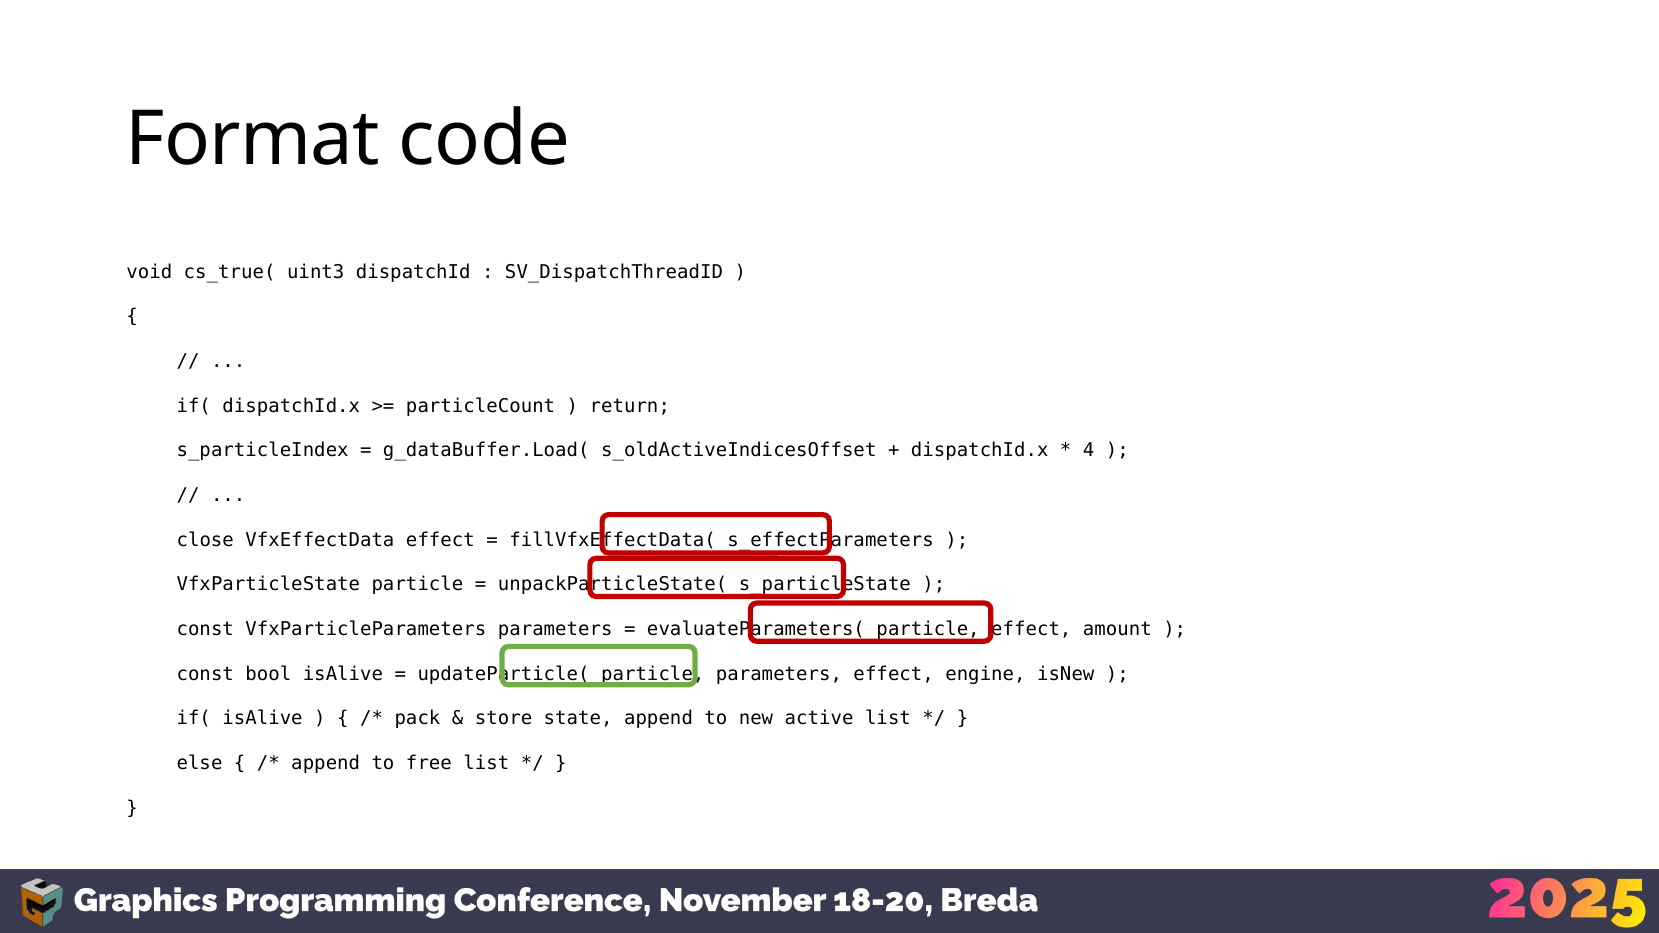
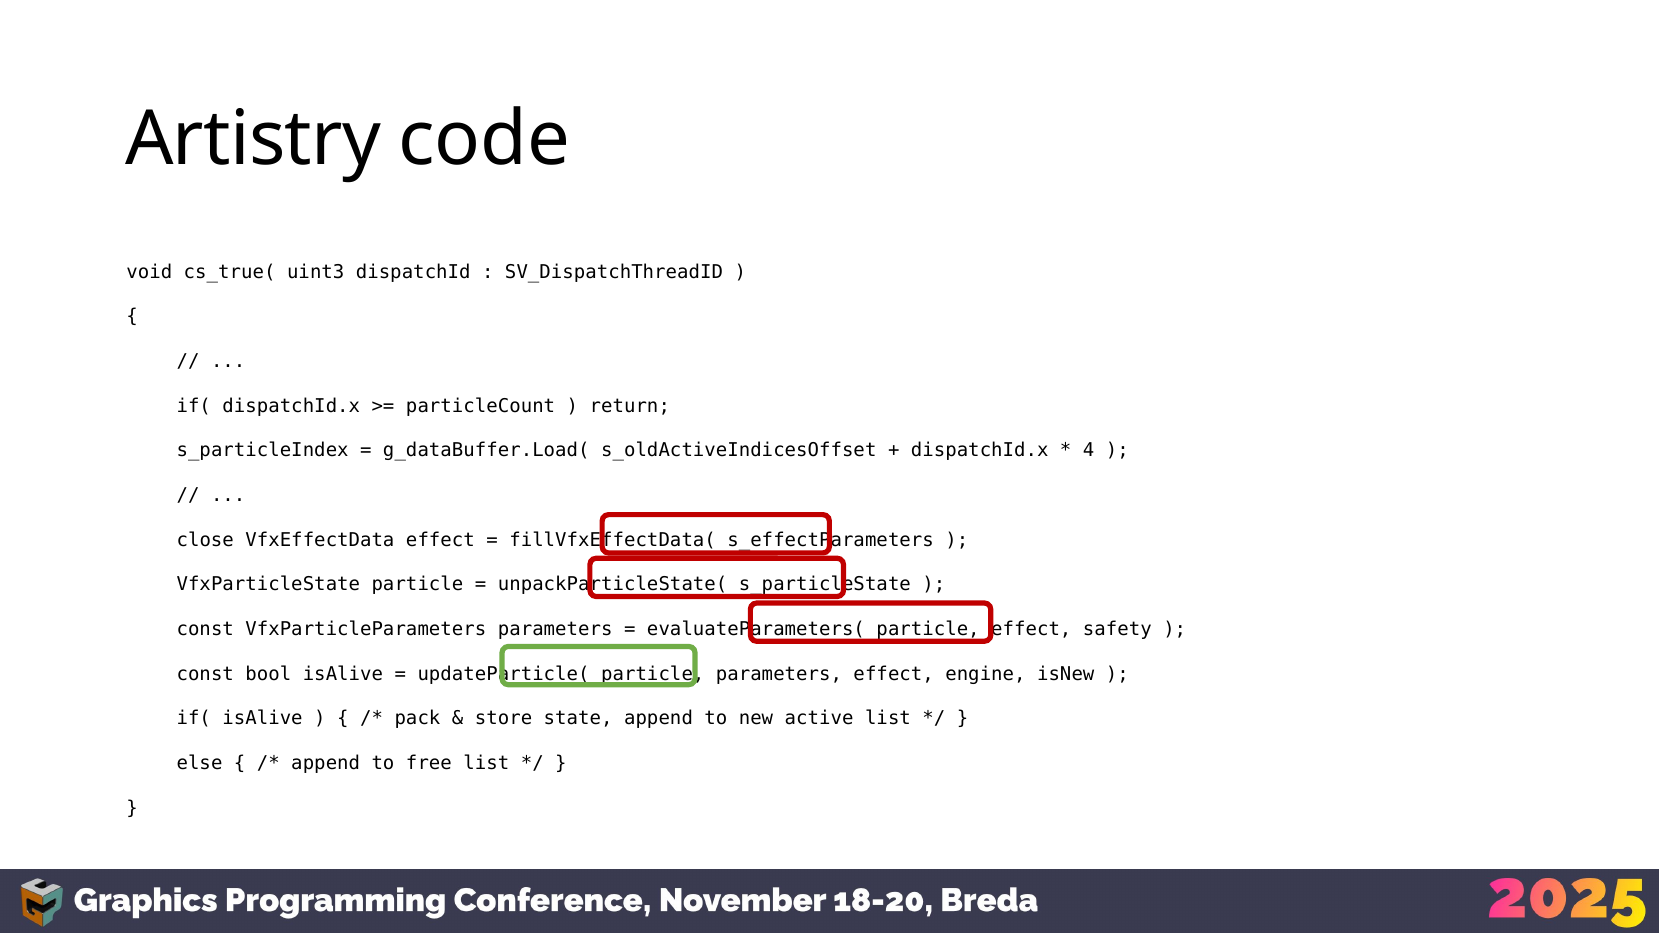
Format: Format -> Artistry
amount: amount -> safety
